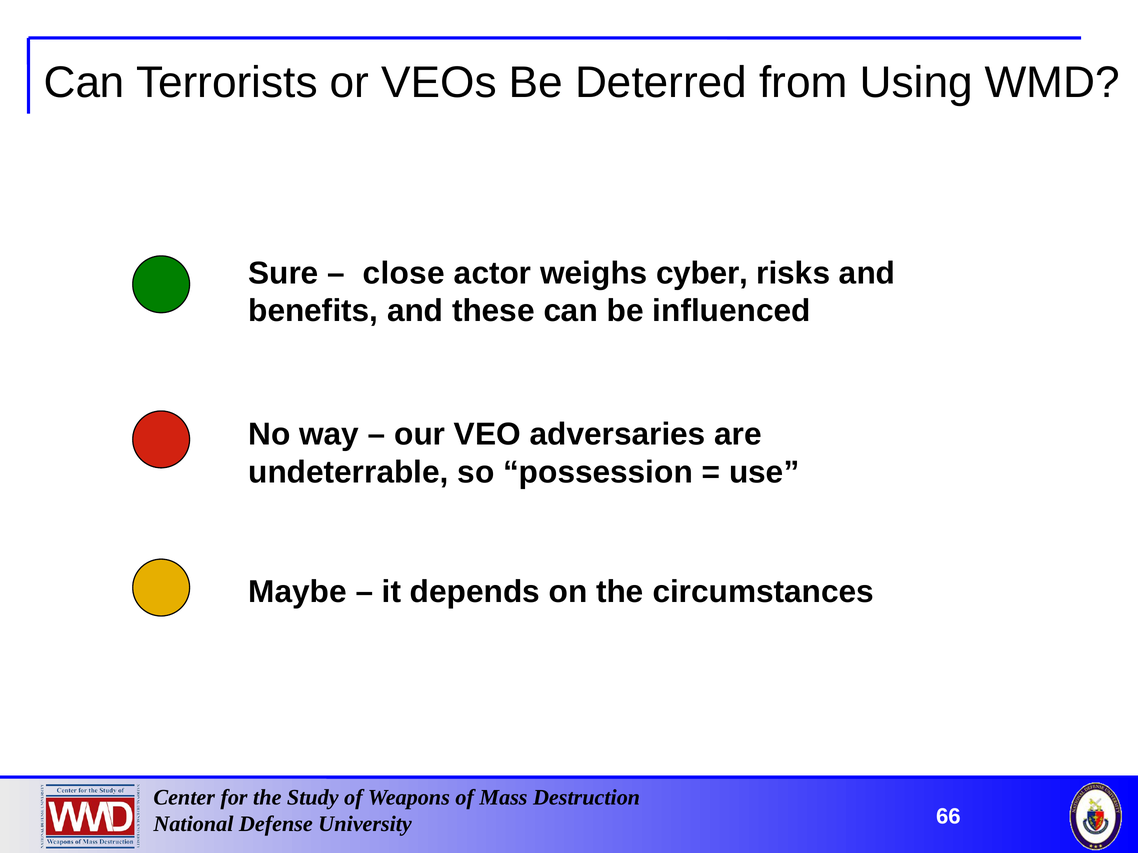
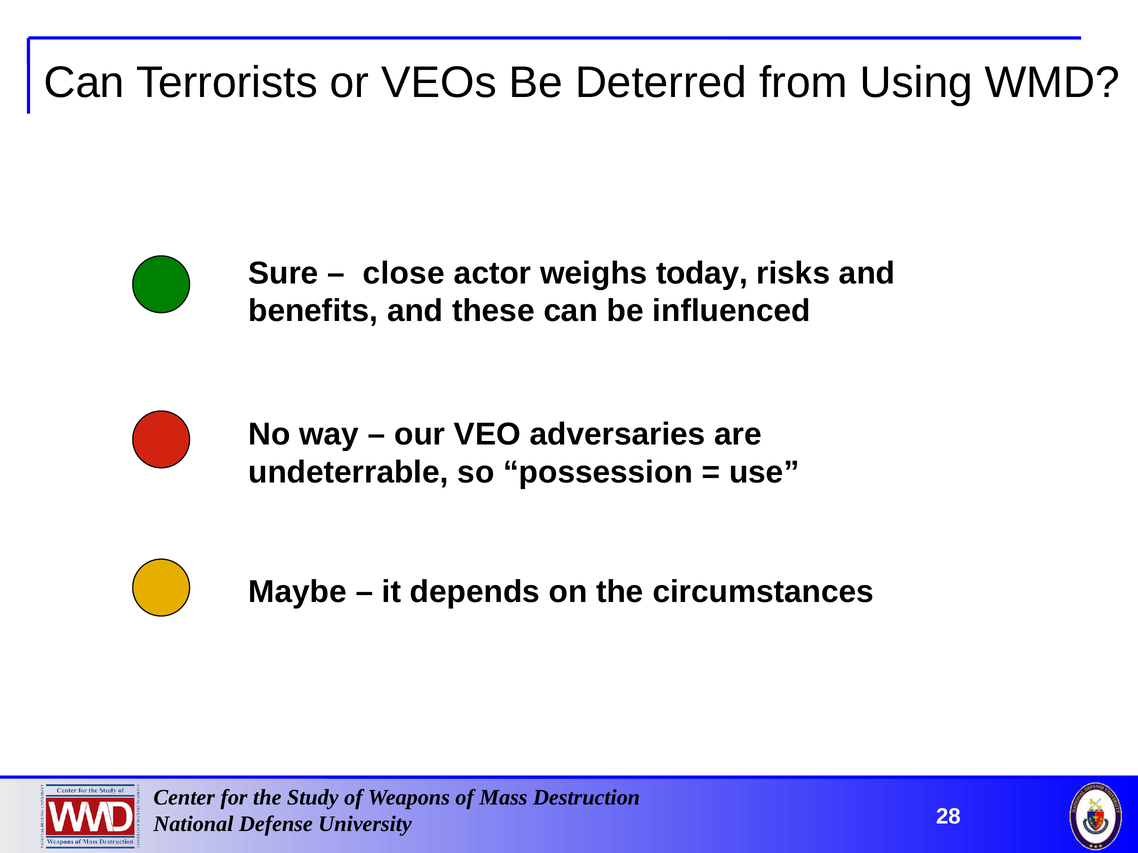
cyber: cyber -> today
66: 66 -> 28
